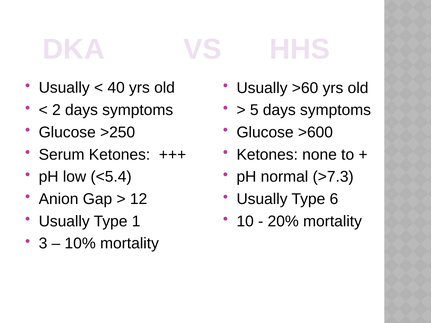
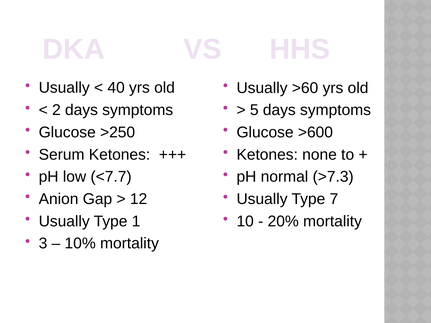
<5.4: <5.4 -> <7.7
6: 6 -> 7
